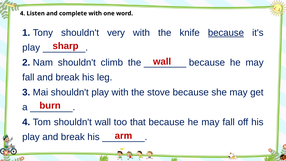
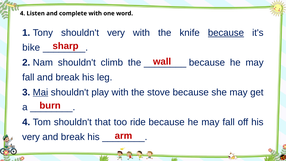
play at (31, 48): play -> bike
Mai underline: none -> present
shouldn't wall: wall -> that
that: that -> ride
play at (31, 137): play -> very
